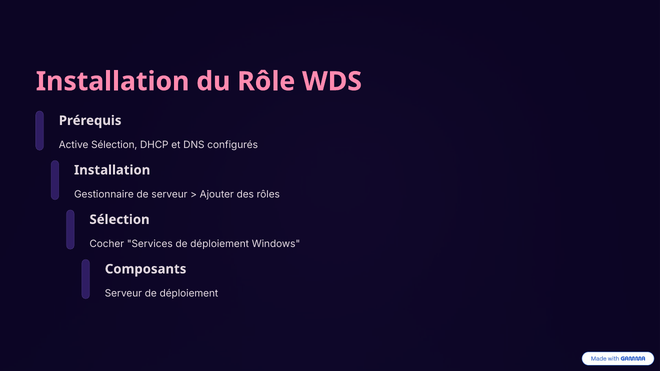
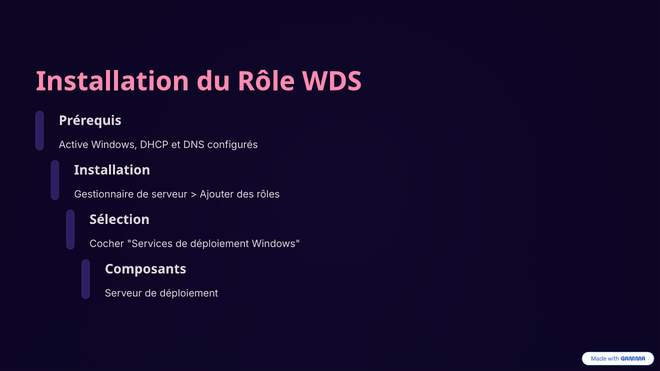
Active Sélection: Sélection -> Windows
